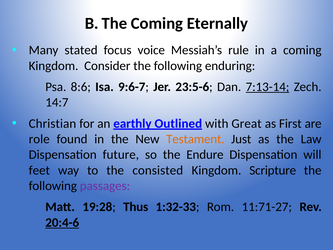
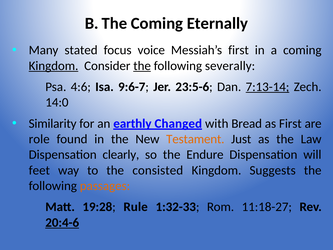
Messiah’s rule: rule -> first
Kingdom at (54, 66) underline: none -> present
the at (142, 66) underline: none -> present
enduring: enduring -> severally
8:6: 8:6 -> 4:6
14:7: 14:7 -> 14:0
Christian: Christian -> Similarity
Outlined: Outlined -> Changed
Great: Great -> Bread
future: future -> clearly
Scripture: Scripture -> Suggests
passages colour: purple -> orange
Thus: Thus -> Rule
11:71-27: 11:71-27 -> 11:18-27
